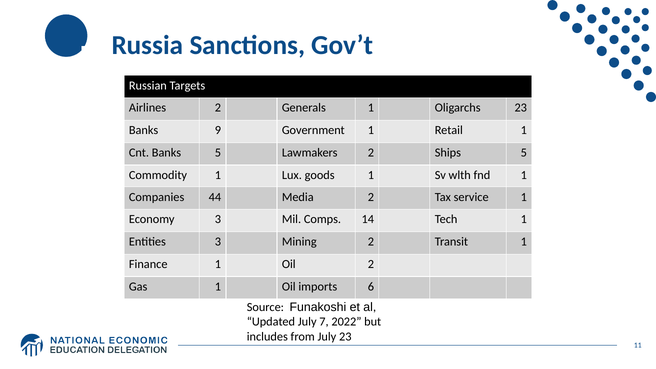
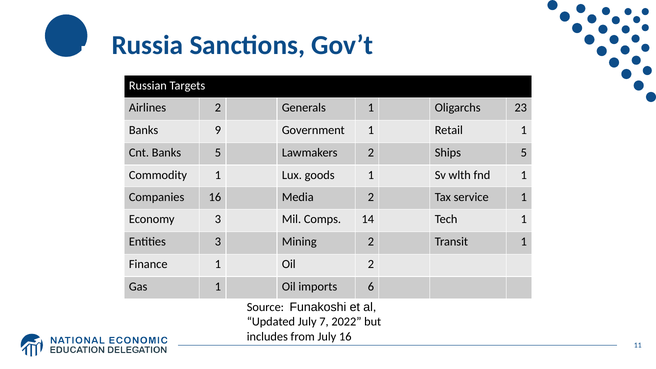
Companies 44: 44 -> 16
July 23: 23 -> 16
